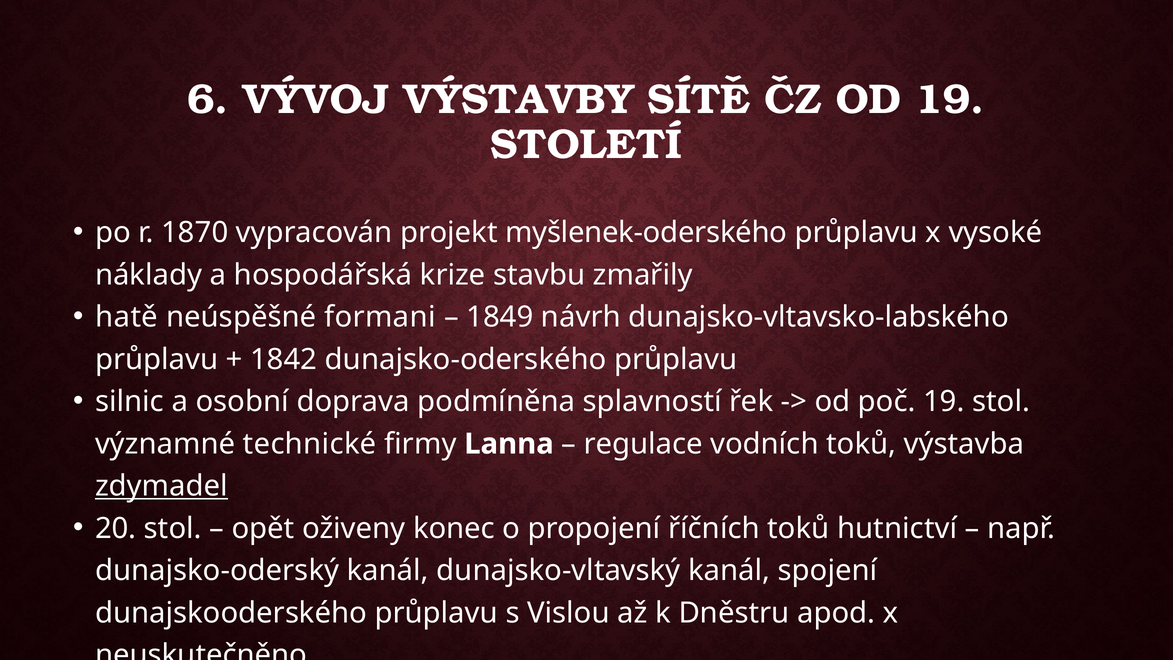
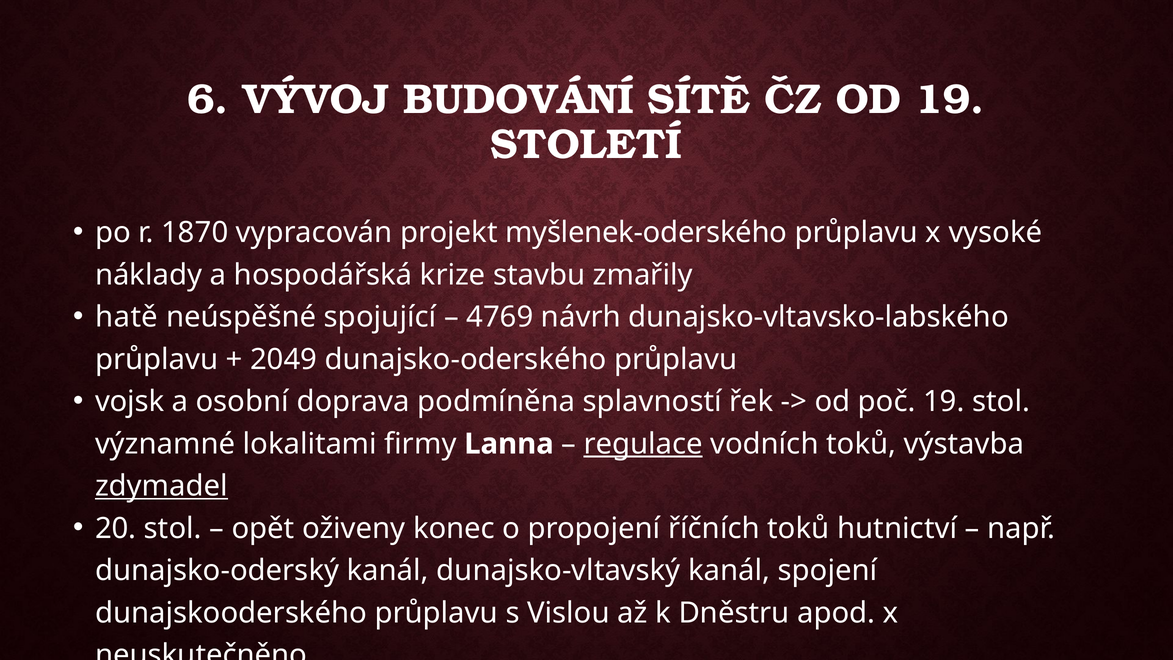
VÝSTAVBY: VÝSTAVBY -> BUDOVÁNÍ
formani: formani -> spojující
1849: 1849 -> 4769
1842: 1842 -> 2049
silnic: silnic -> vojsk
technické: technické -> lokalitami
regulace underline: none -> present
